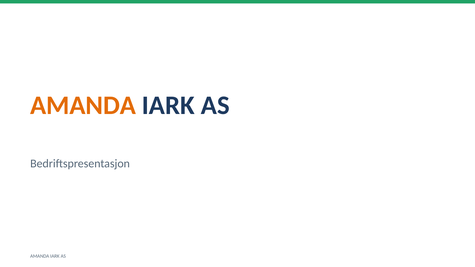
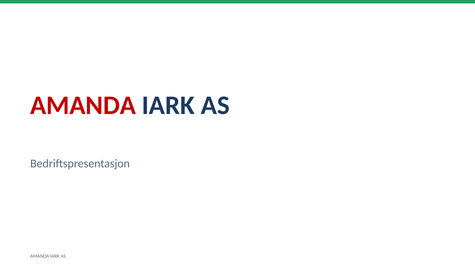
AMANDA at (83, 105) colour: orange -> red
